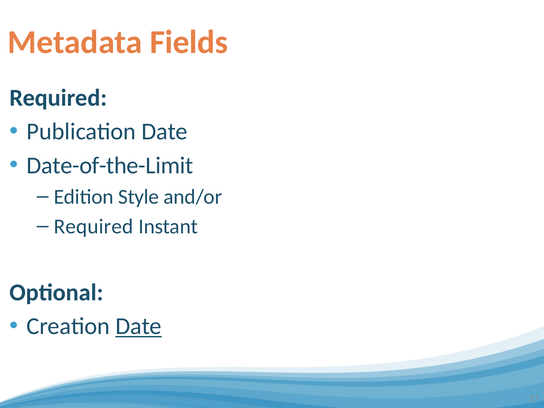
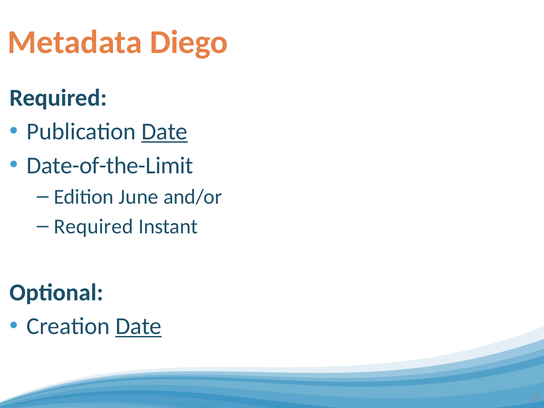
Fields: Fields -> Diego
Date at (165, 132) underline: none -> present
Style: Style -> June
